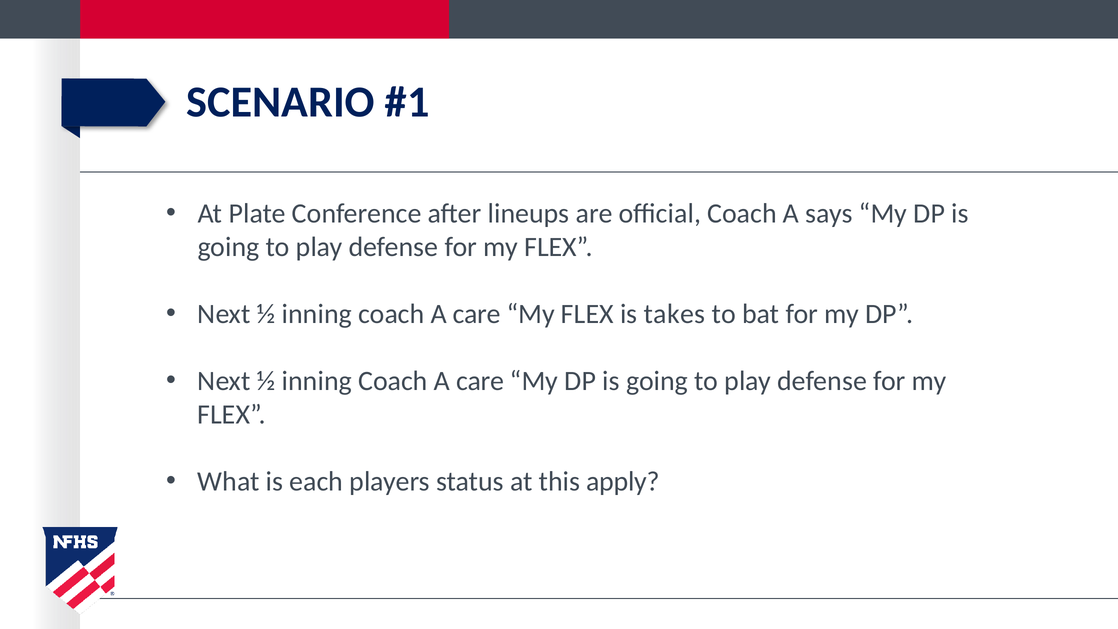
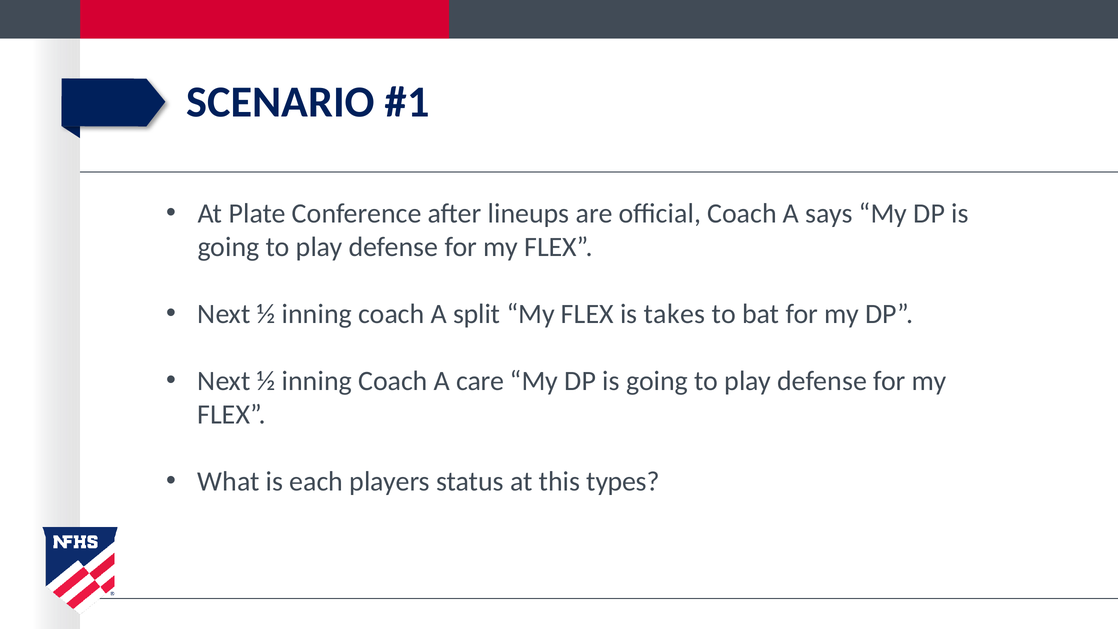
care at (477, 314): care -> split
apply: apply -> types
